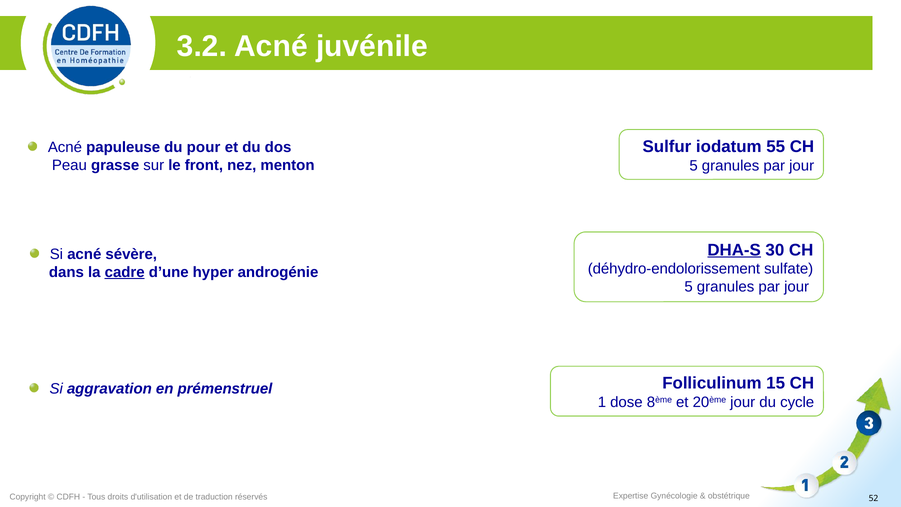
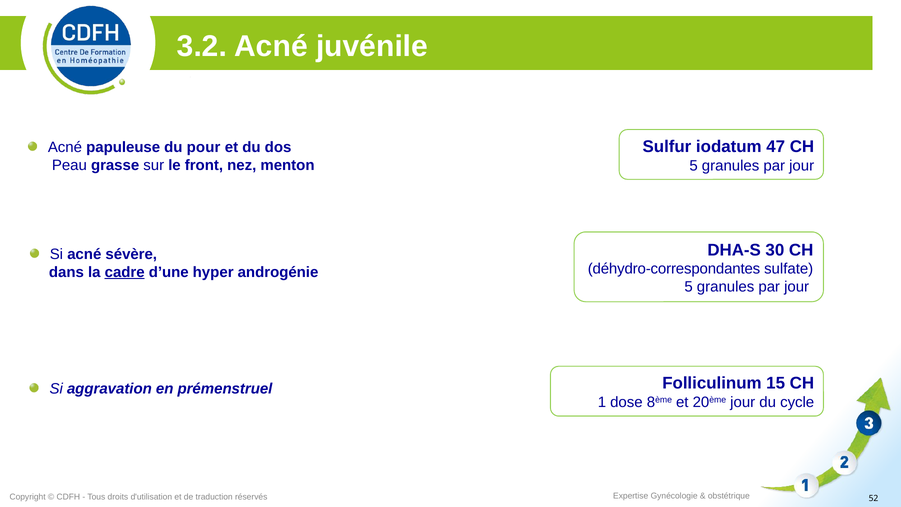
55: 55 -> 47
DHA-S underline: present -> none
déhydro-endolorissement: déhydro-endolorissement -> déhydro-correspondantes
